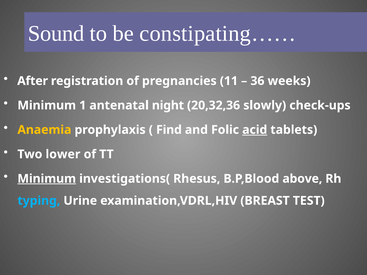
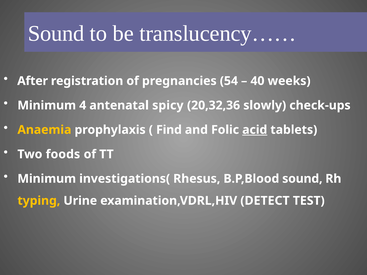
constipating……: constipating…… -> translucency……
11: 11 -> 54
36: 36 -> 40
1: 1 -> 4
night: night -> spicy
lower: lower -> foods
Minimum at (47, 179) underline: present -> none
B.P,Blood above: above -> sound
typing colour: light blue -> yellow
BREAST: BREAST -> DETECT
